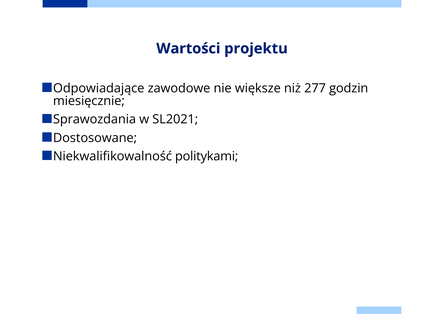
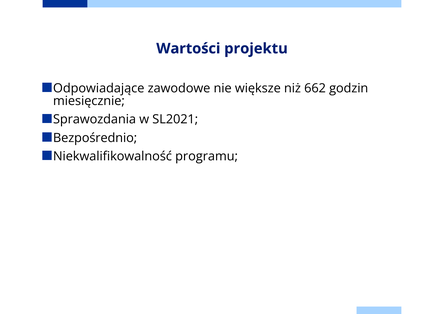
277: 277 -> 662
Dostosowane: Dostosowane -> Bezpośrednio
politykami: politykami -> programu
